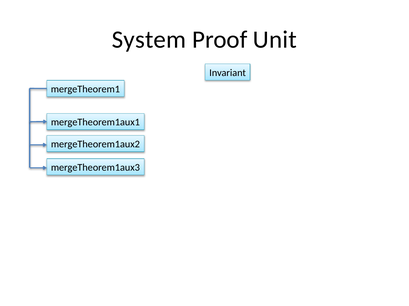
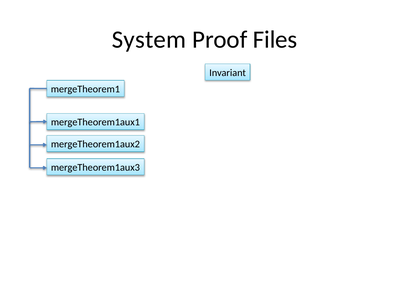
Unit: Unit -> Files
